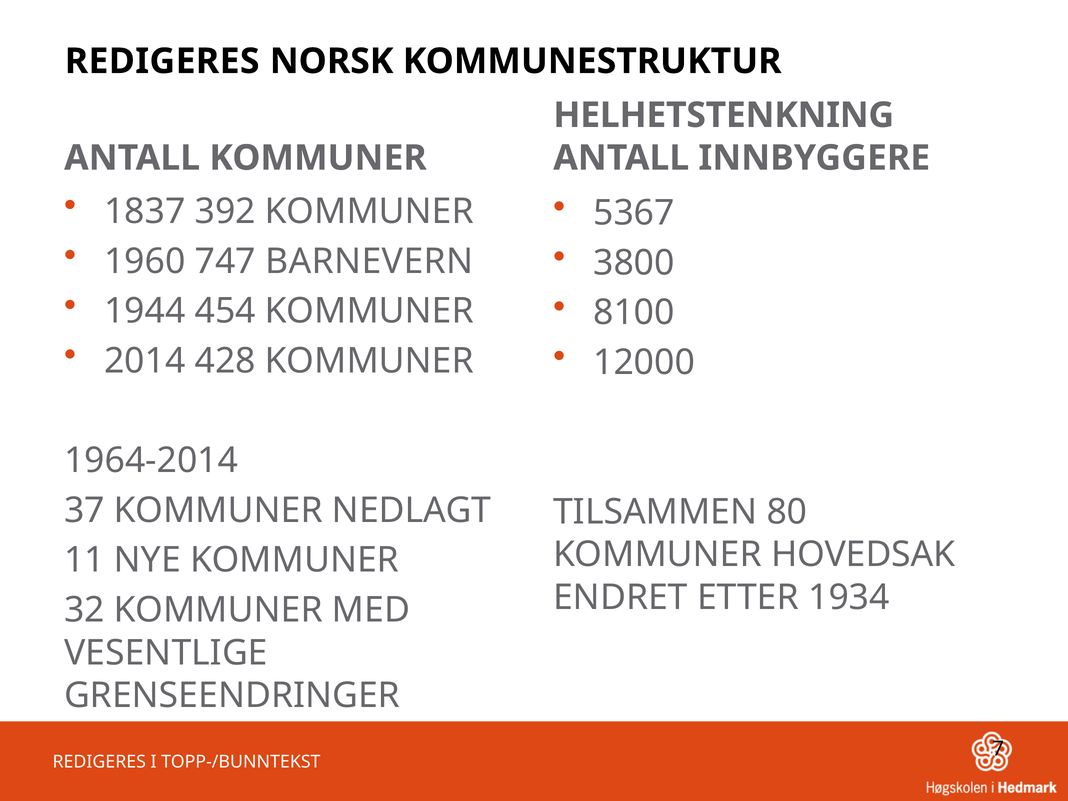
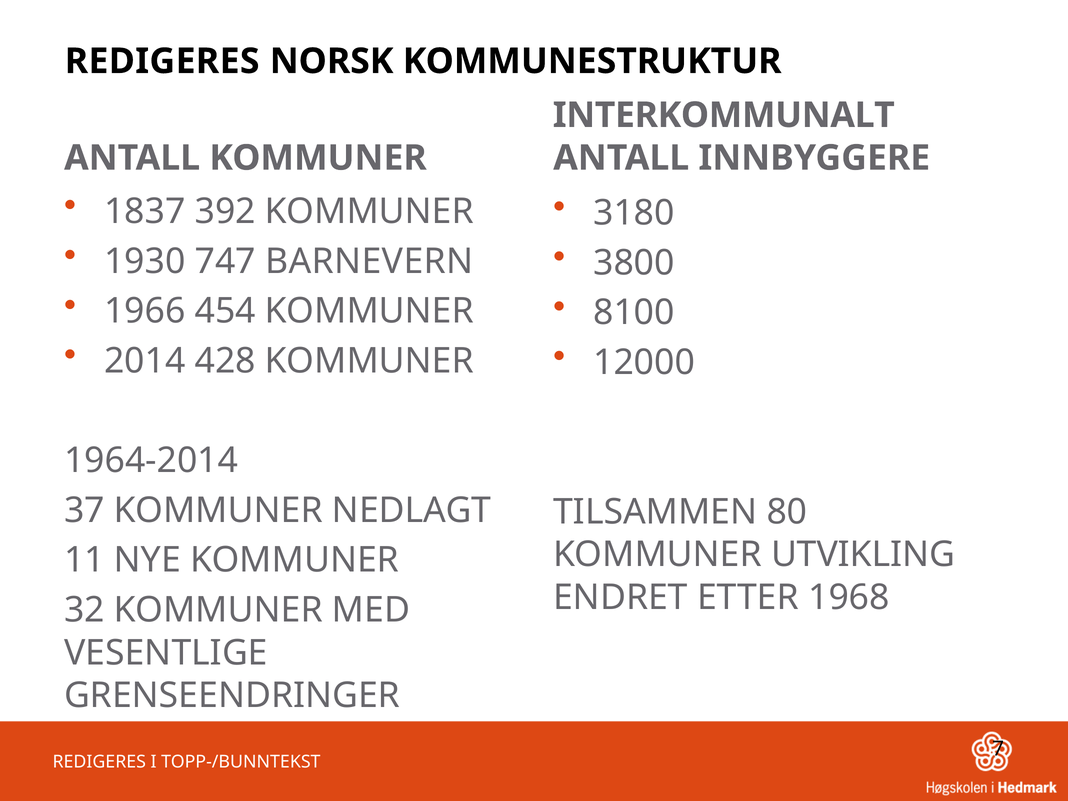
HELHETSTENKNING: HELHETSTENKNING -> INTERKOMMUNALT
5367: 5367 -> 3180
1960: 1960 -> 1930
1944: 1944 -> 1966
HOVEDSAK: HOVEDSAK -> UTVIKLING
1934: 1934 -> 1968
